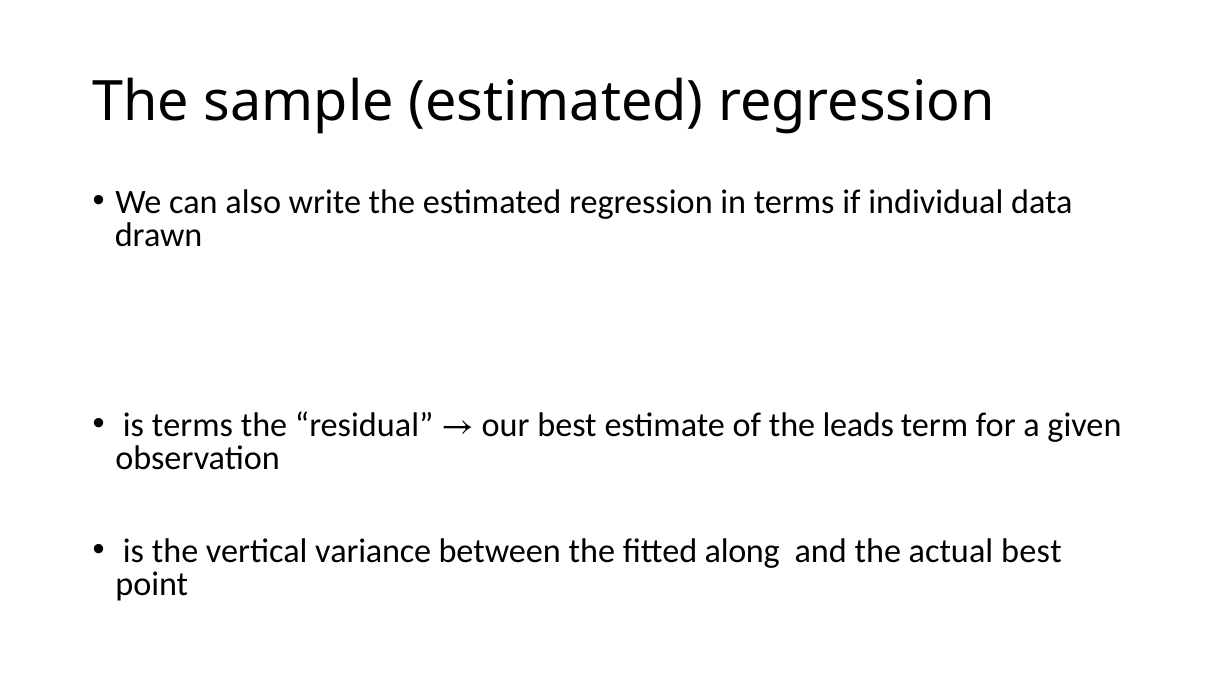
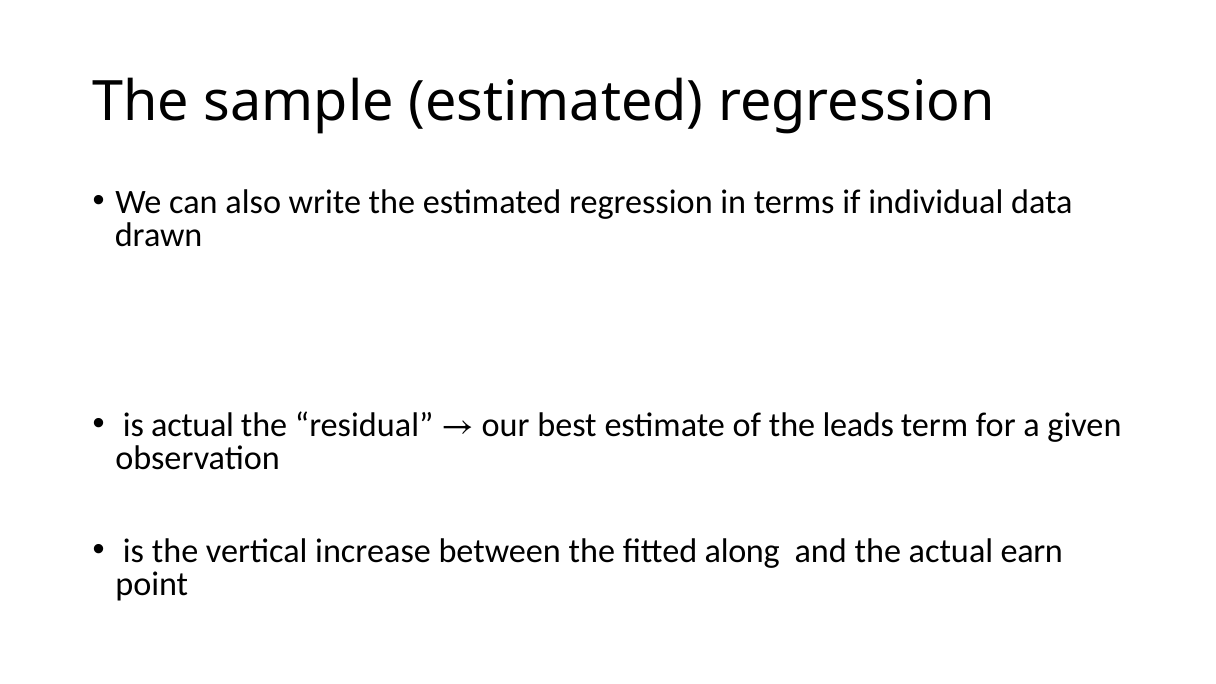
is terms: terms -> actual
variance: variance -> increase
actual best: best -> earn
